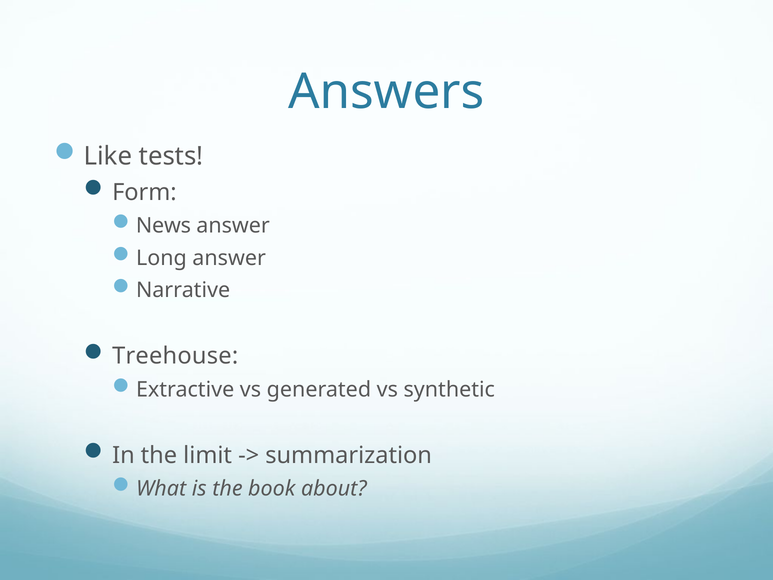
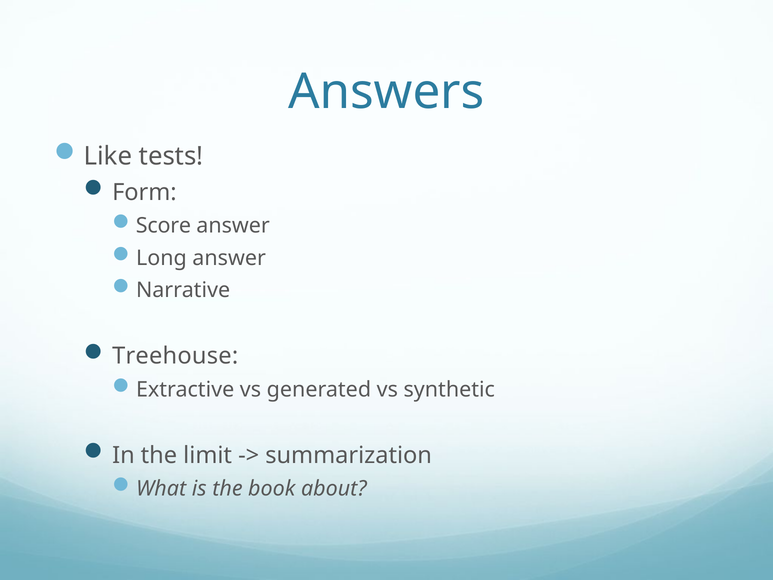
News: News -> Score
